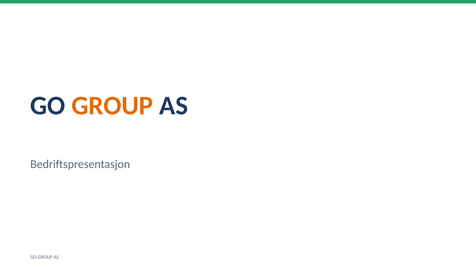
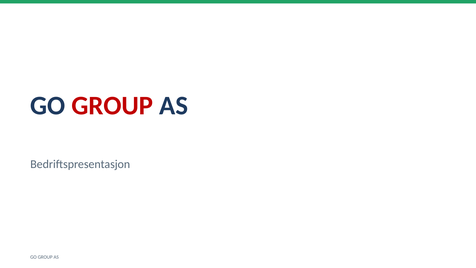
GROUP at (112, 106) colour: orange -> red
